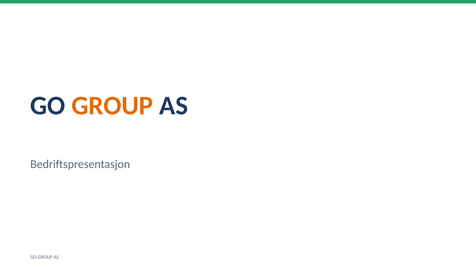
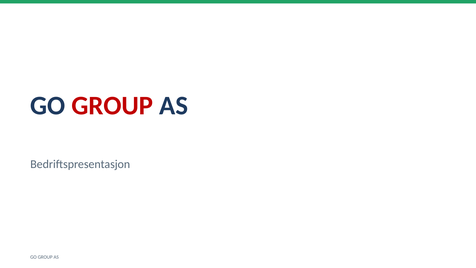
GROUP at (112, 106) colour: orange -> red
